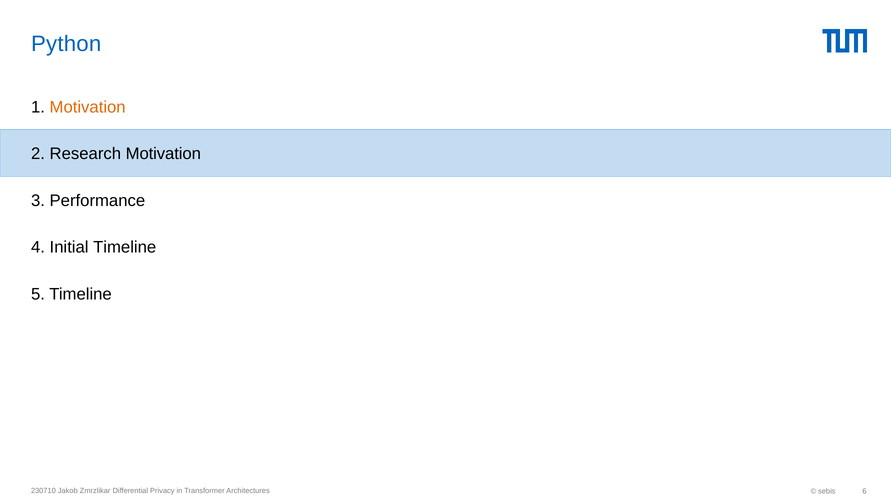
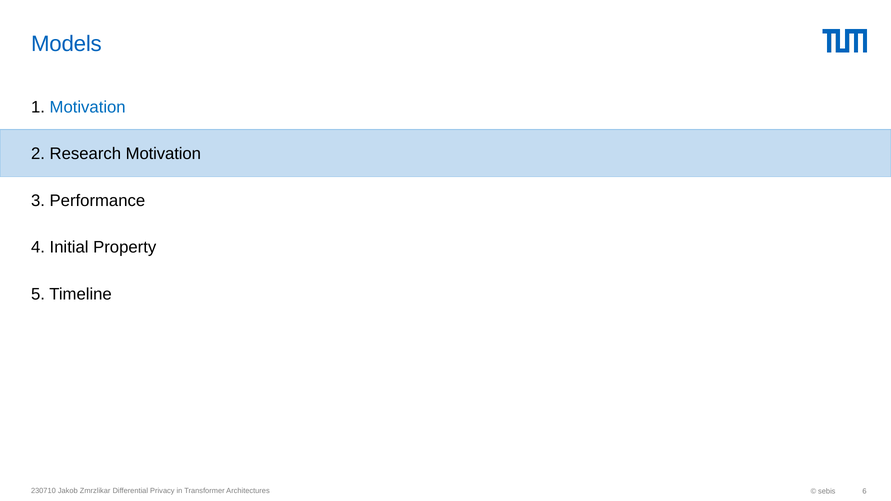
Python: Python -> Models
Motivation at (88, 107) colour: orange -> blue
Initial Timeline: Timeline -> Property
